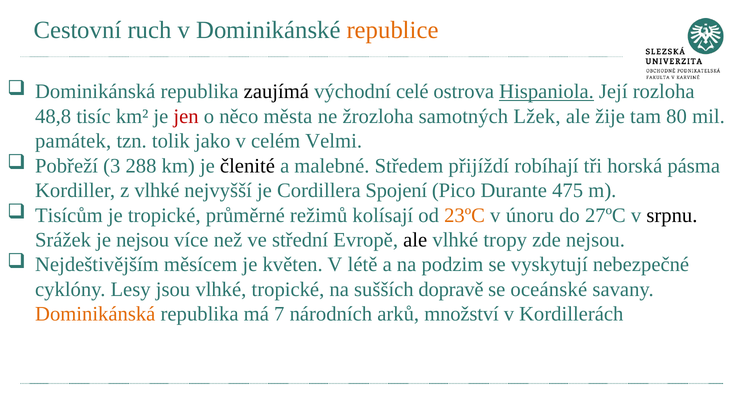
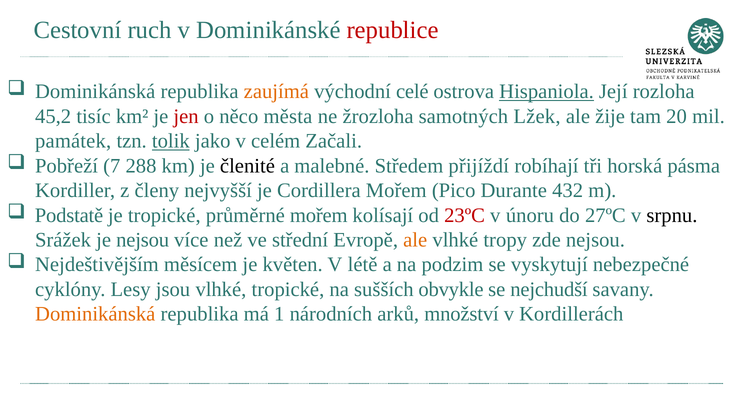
republice colour: orange -> red
zaujímá colour: black -> orange
48,8: 48,8 -> 45,2
80: 80 -> 20
tolik underline: none -> present
Velmi: Velmi -> Začali
3: 3 -> 7
z vlhké: vlhké -> členy
Cordillera Spojení: Spojení -> Mořem
475: 475 -> 432
Tisícům: Tisícům -> Podstatě
průměrné režimů: režimů -> mořem
23ºC colour: orange -> red
ale at (415, 240) colour: black -> orange
dopravě: dopravě -> obvykle
oceánské: oceánské -> nejchudší
7: 7 -> 1
